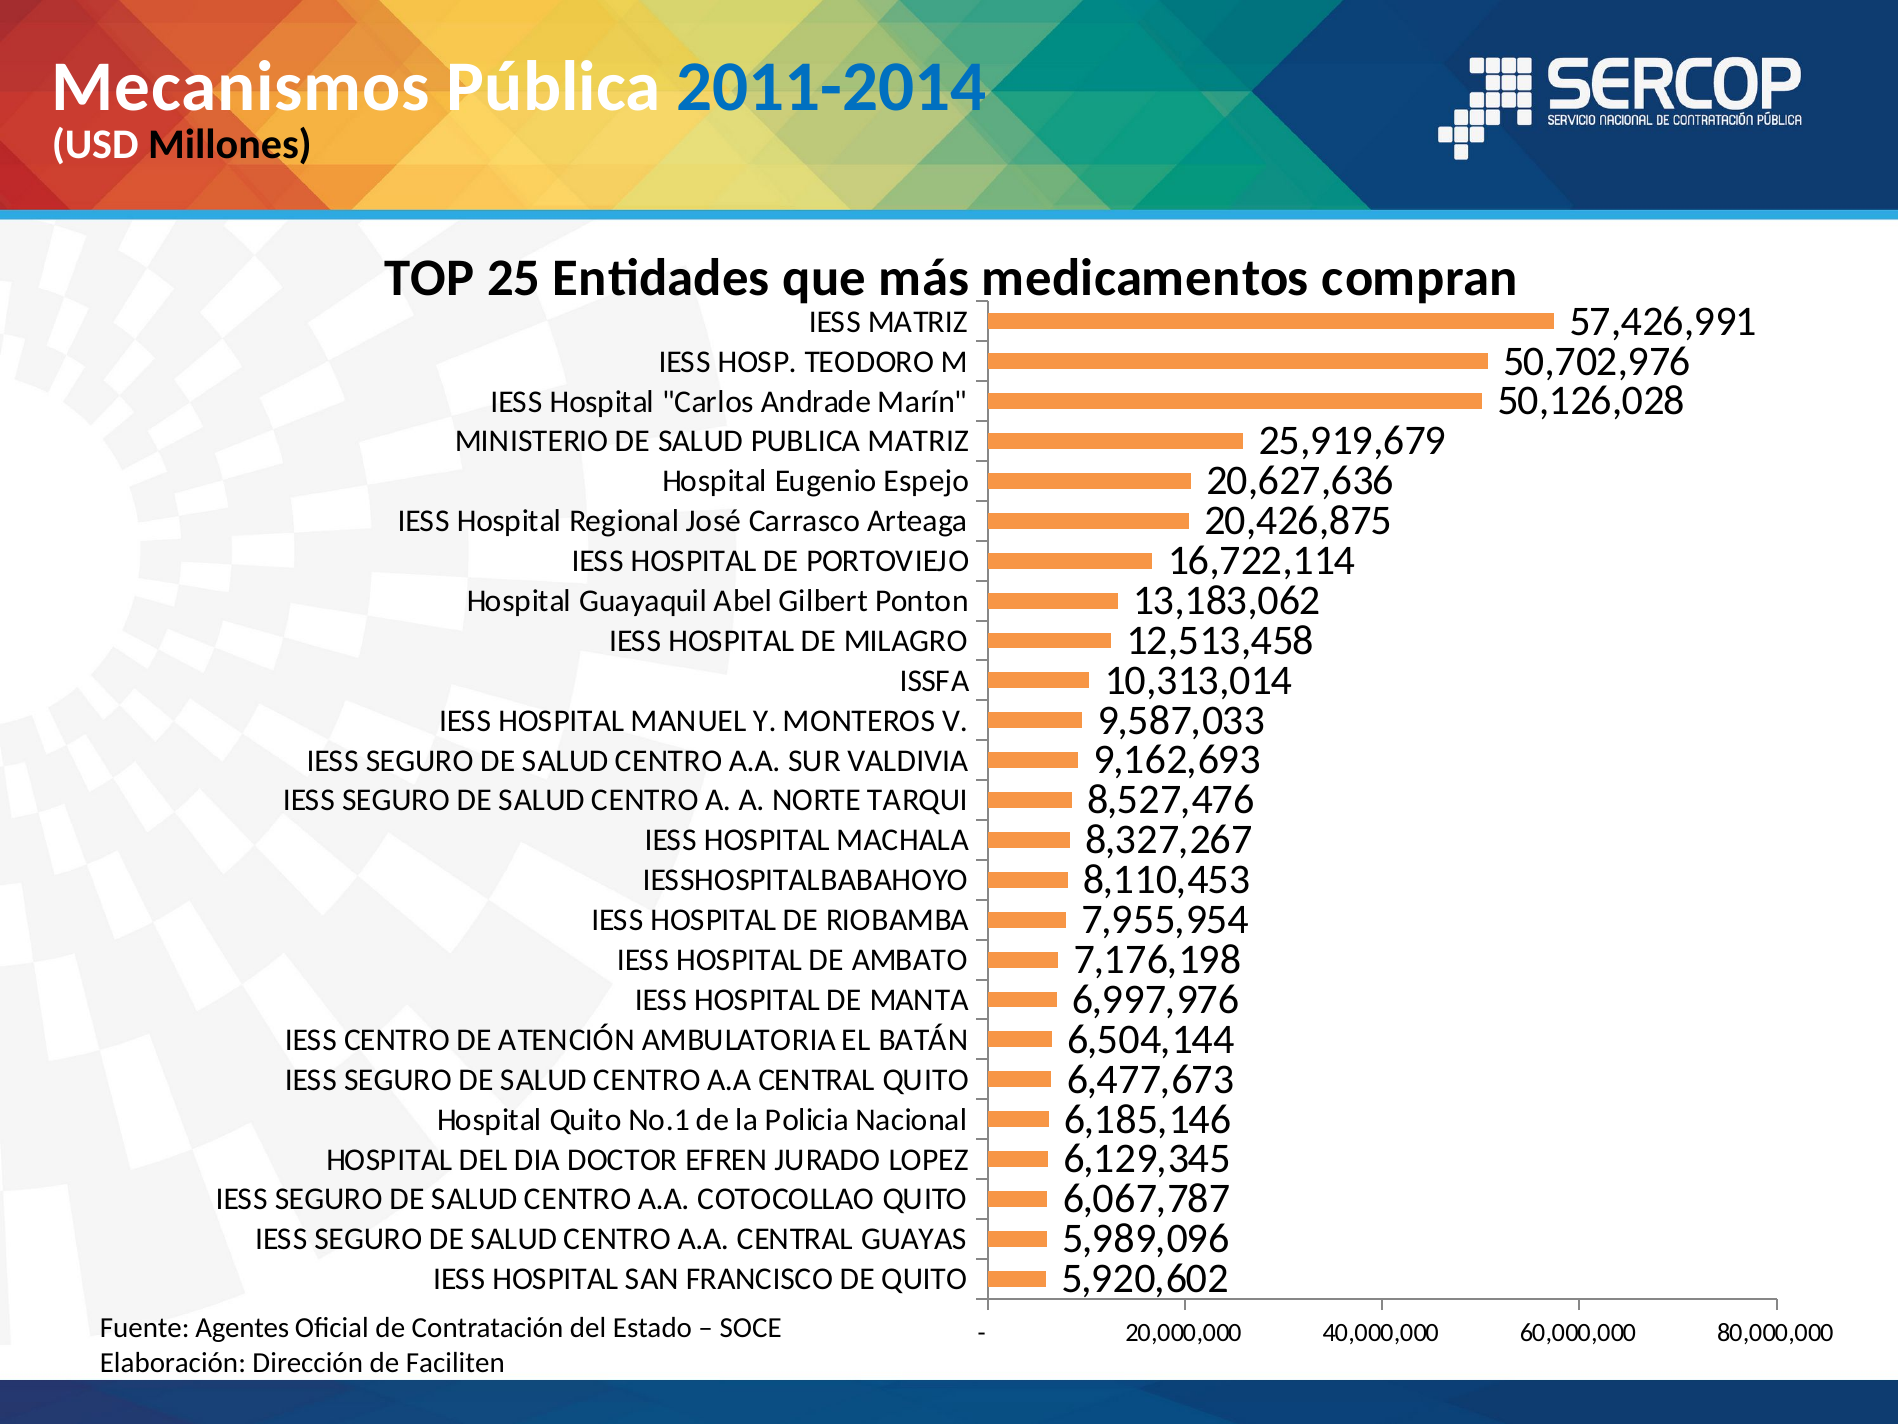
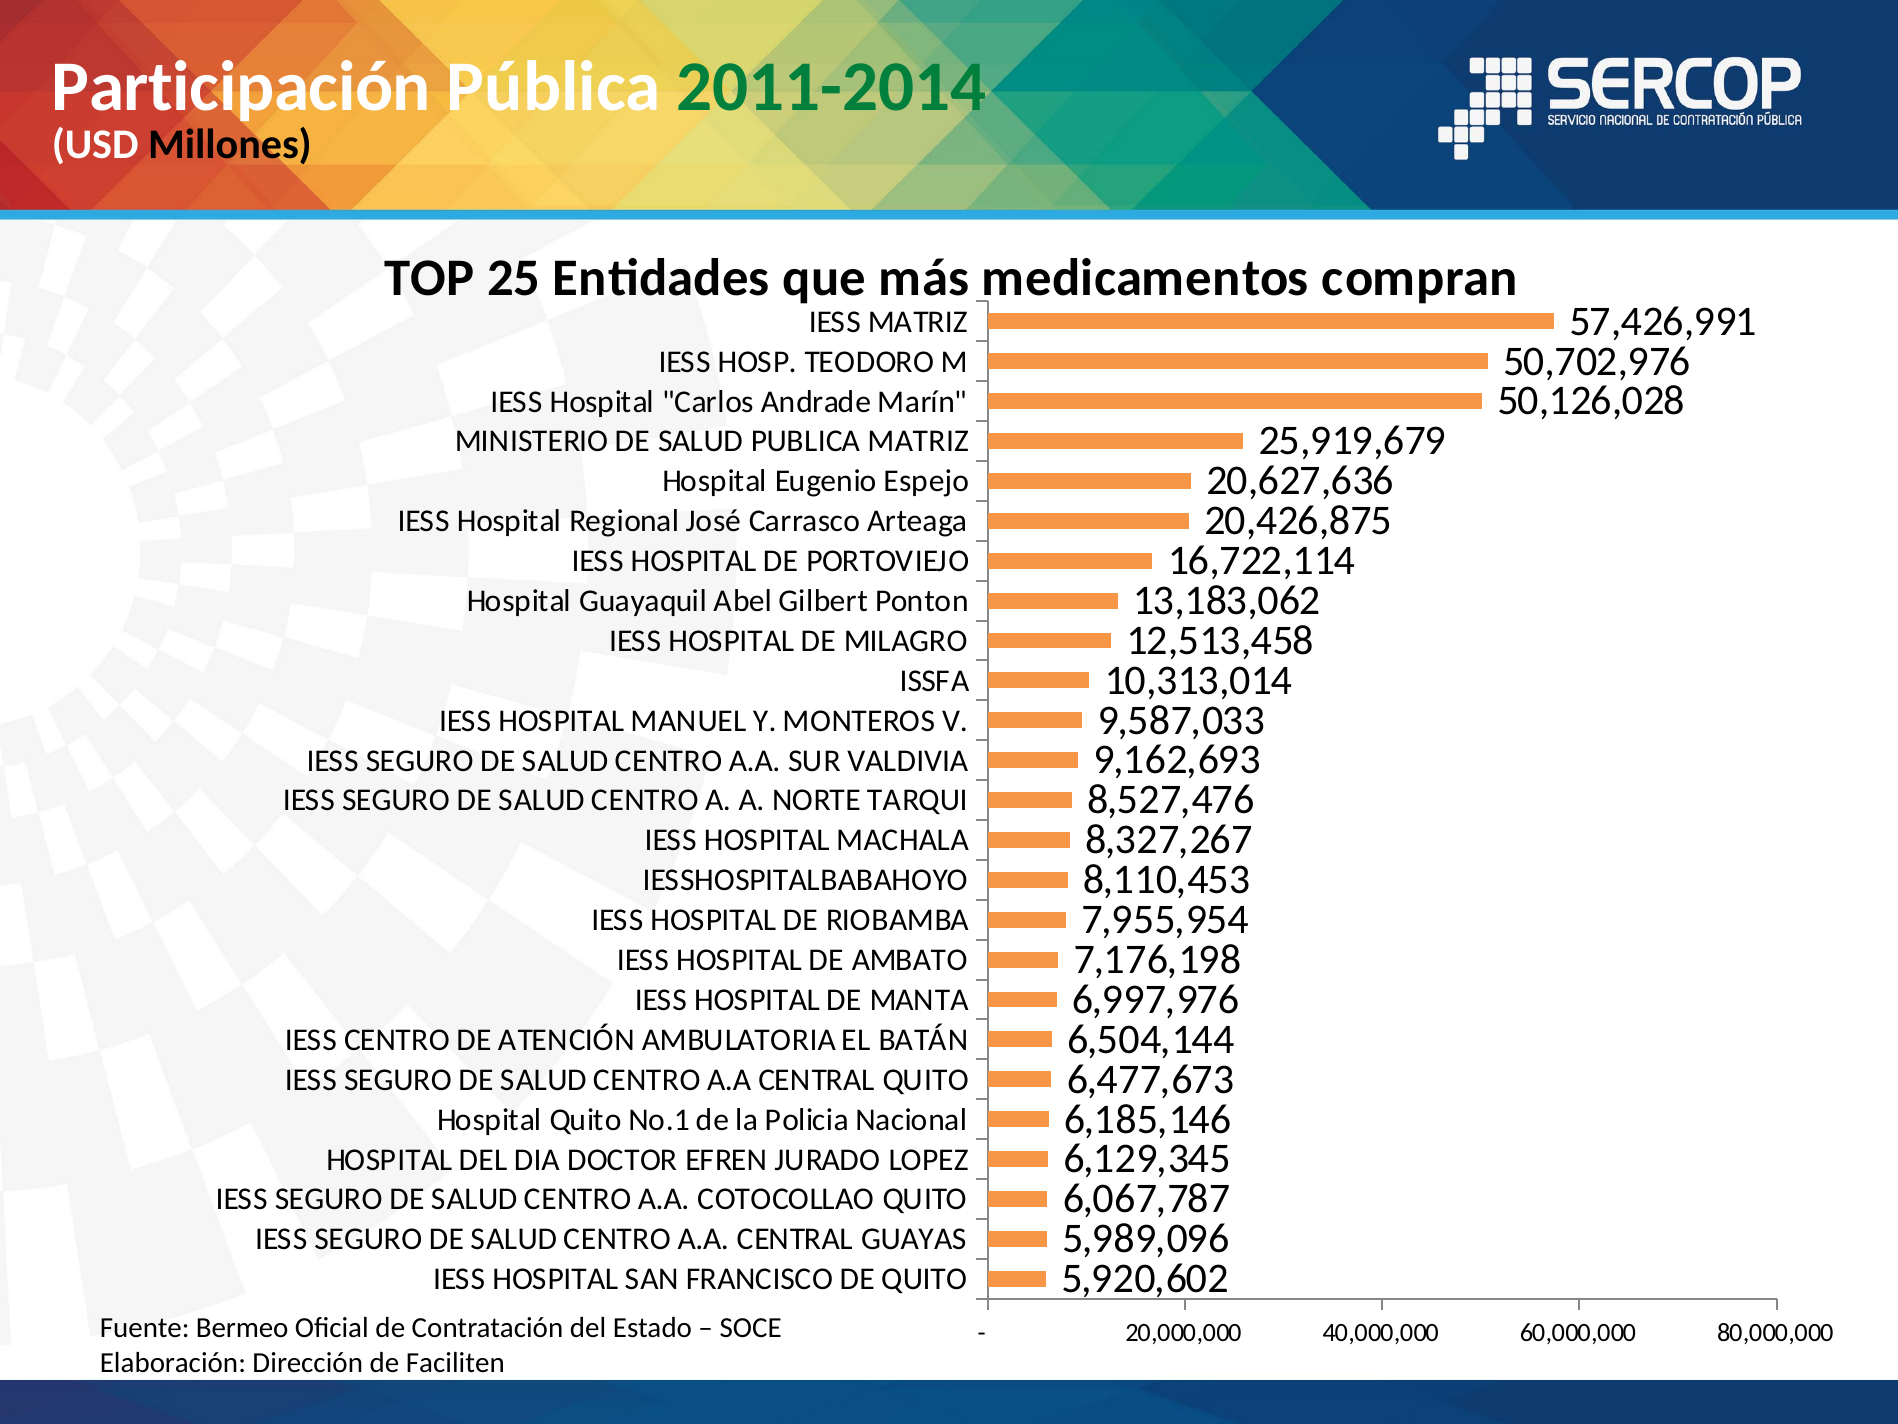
Mecanismos: Mecanismos -> Participación
2011-2014 colour: blue -> green
Agentes: Agentes -> Bermeo
